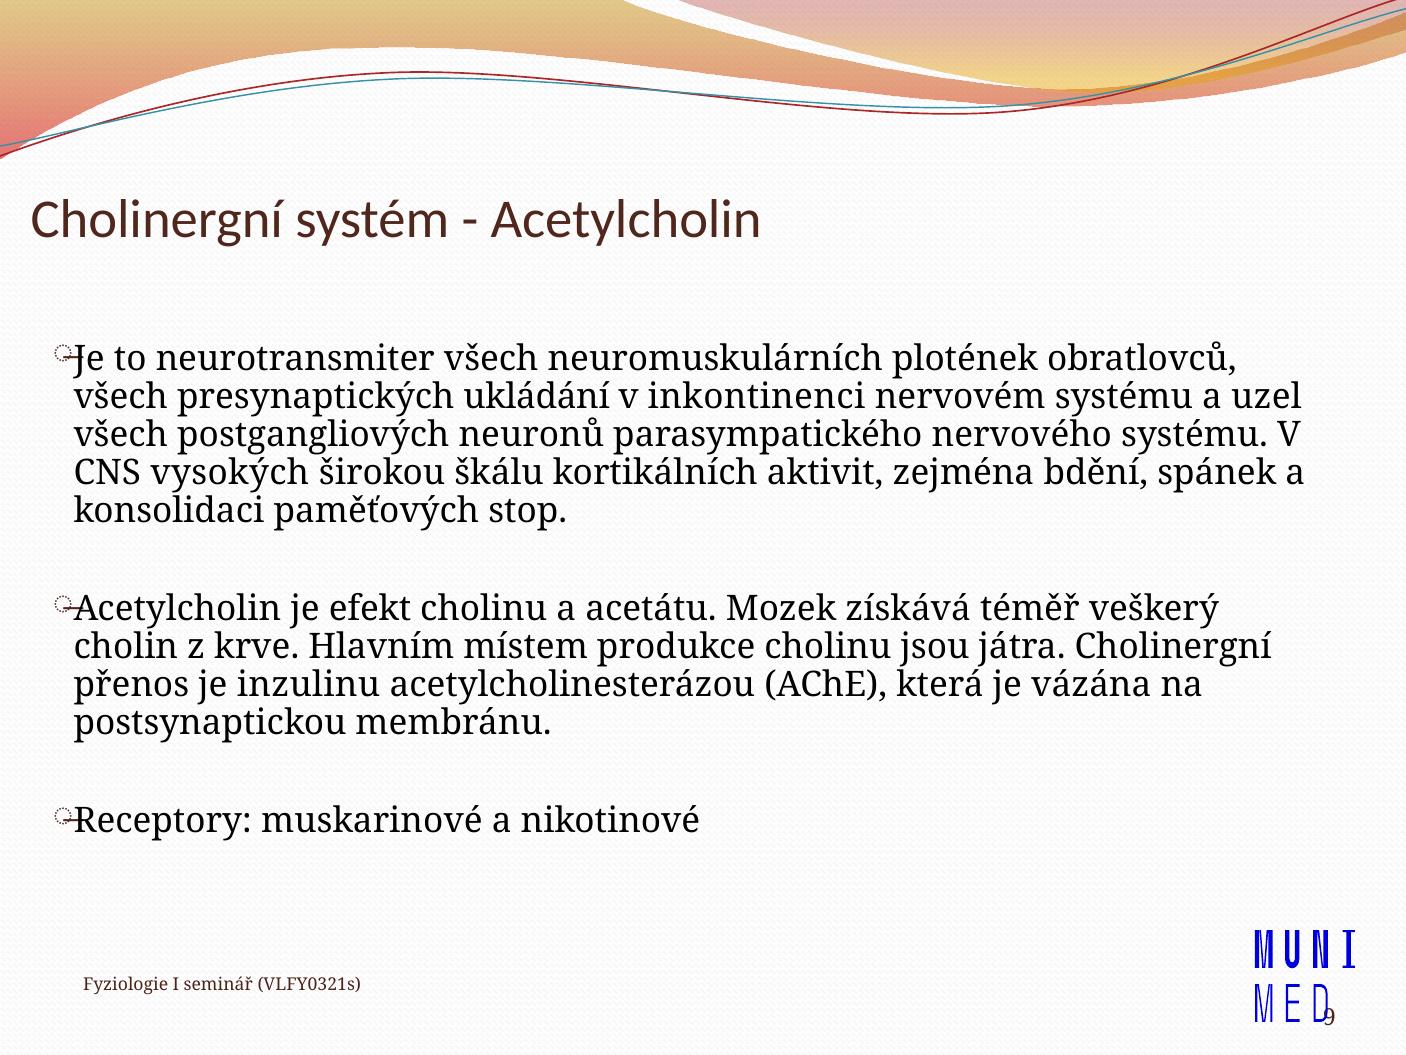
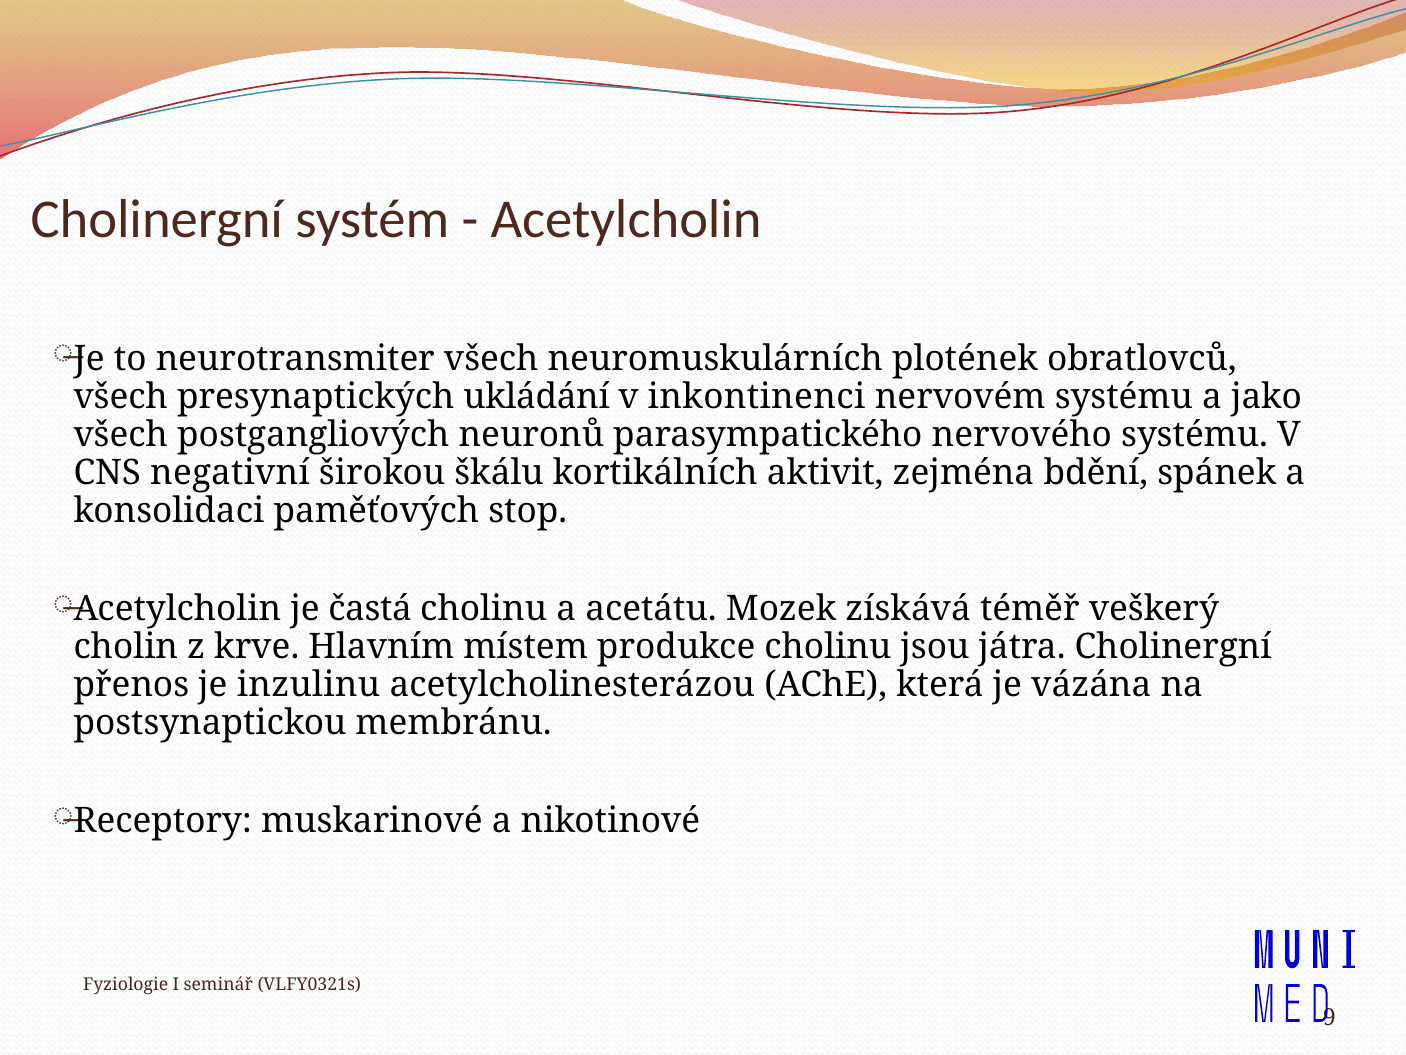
uzel: uzel -> jako
vysokých: vysokých -> negativní
efekt: efekt -> častá
